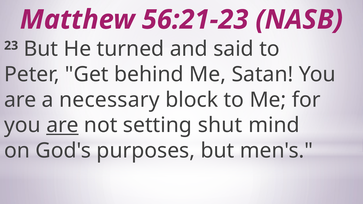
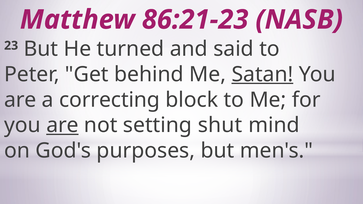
56:21-23: 56:21-23 -> 86:21-23
Satan underline: none -> present
necessary: necessary -> correcting
